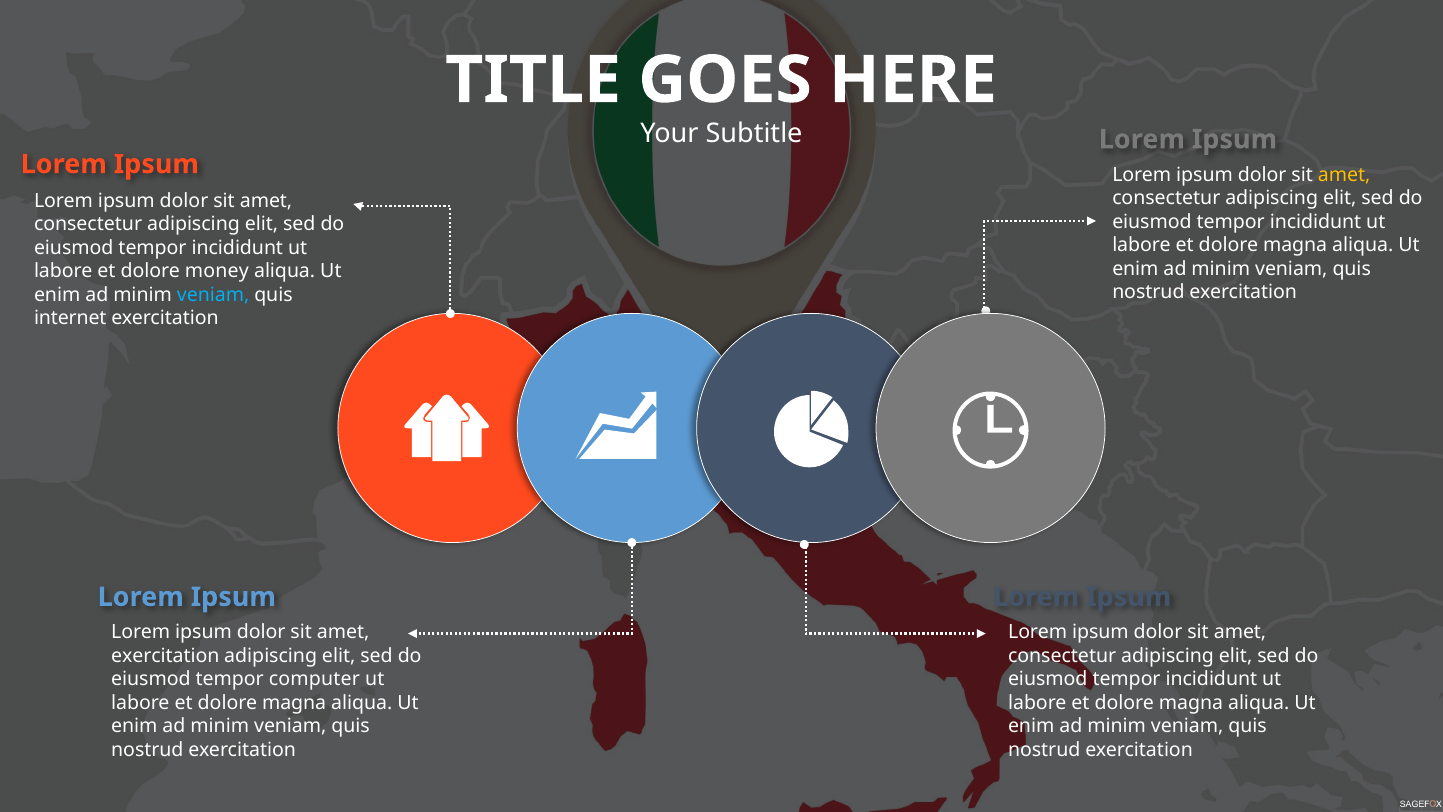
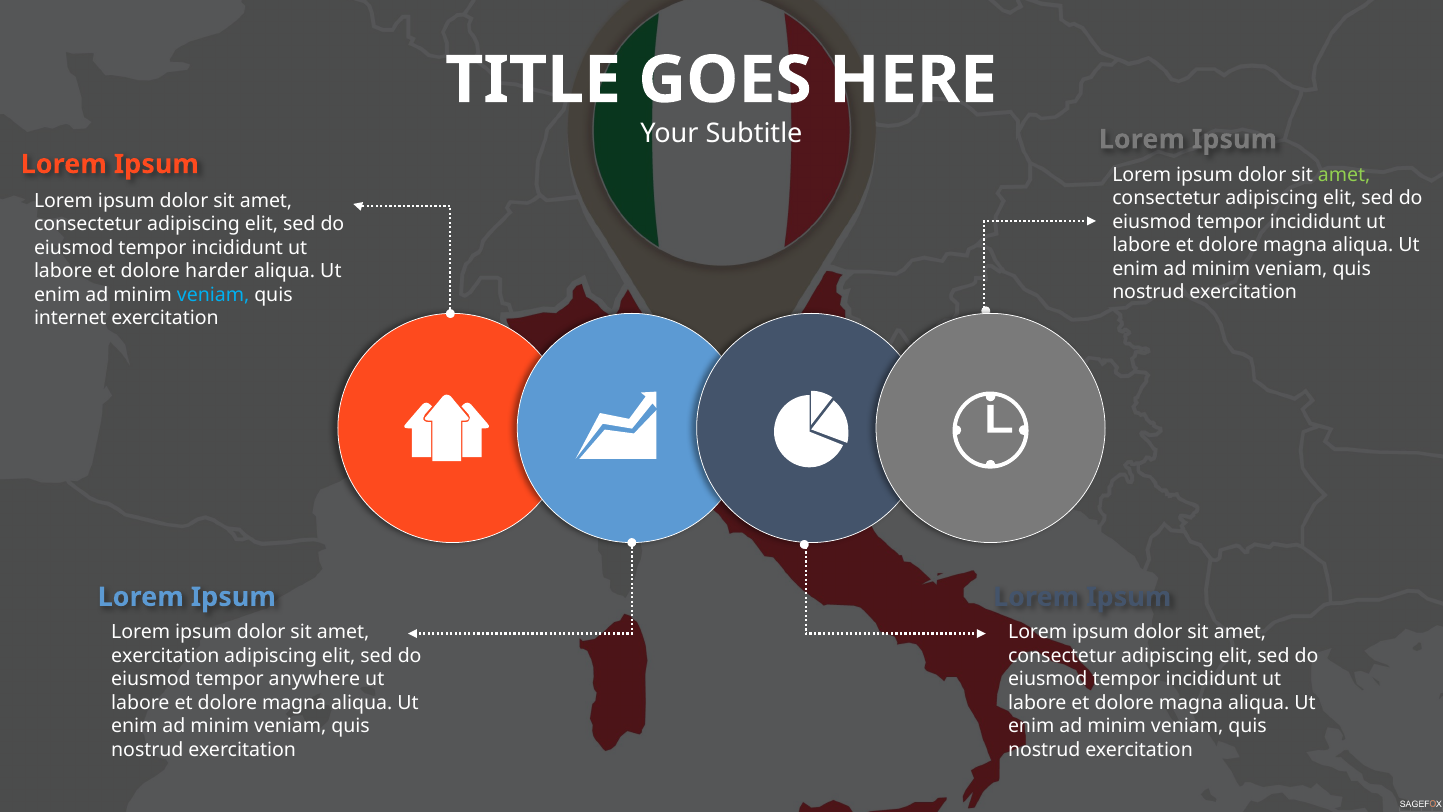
amet at (1344, 175) colour: yellow -> light green
money: money -> harder
computer: computer -> anywhere
